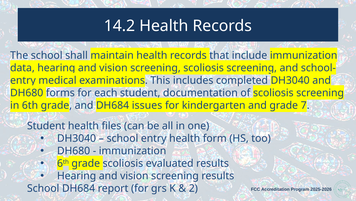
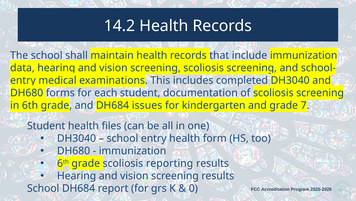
evaluated: evaluated -> reporting
2: 2 -> 0
